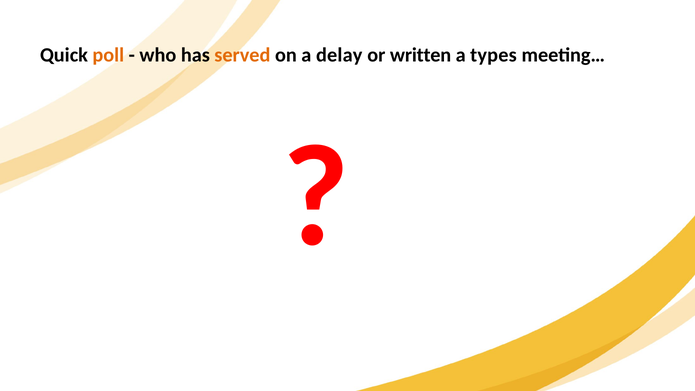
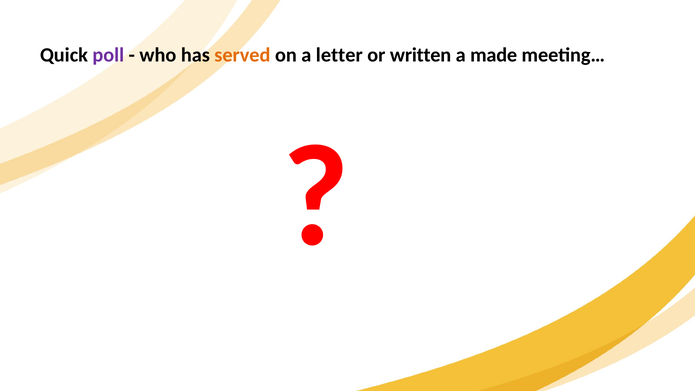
poll colour: orange -> purple
delay: delay -> letter
types: types -> made
